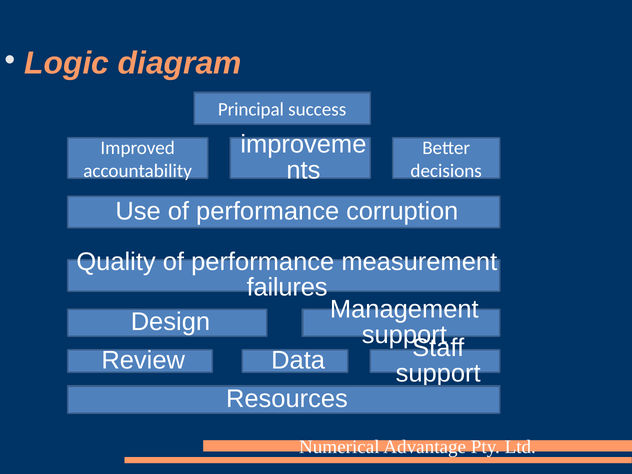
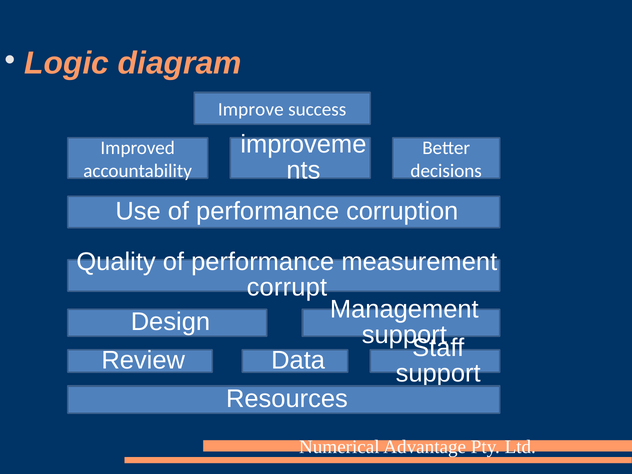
Principal: Principal -> Improve
failures: failures -> corrupt
